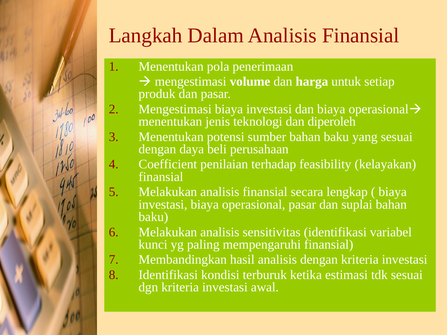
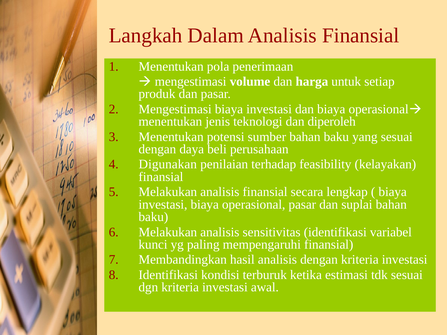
Coefficient: Coefficient -> Digunakan
